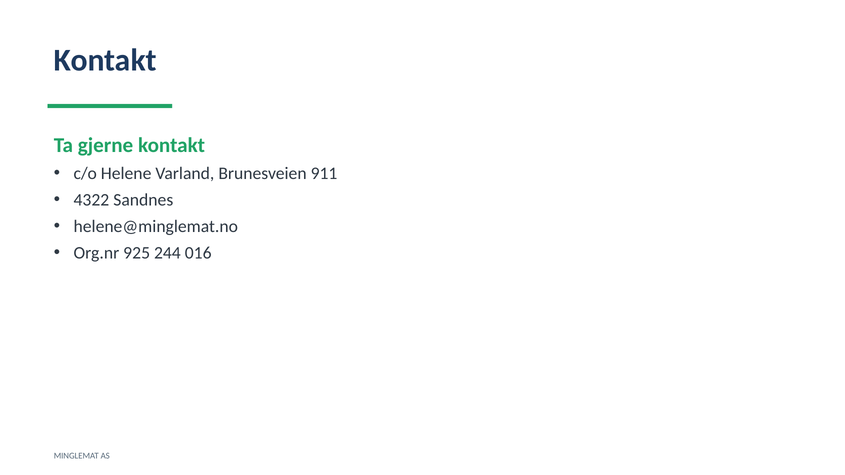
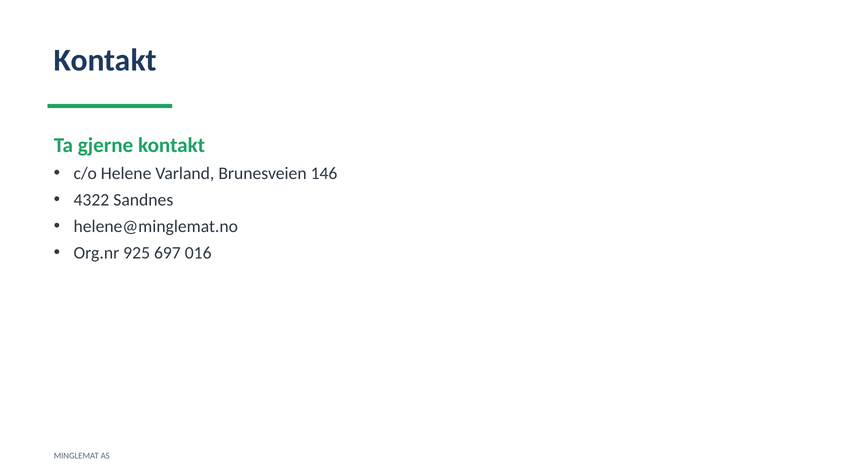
911: 911 -> 146
244: 244 -> 697
